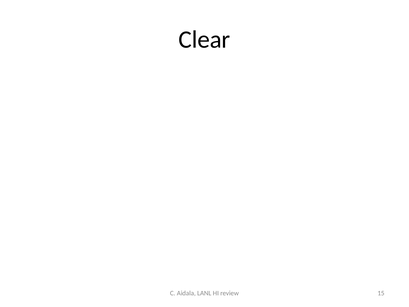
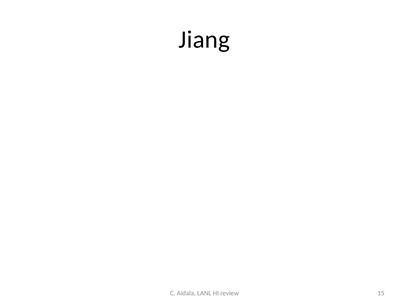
Clear: Clear -> Jiang
